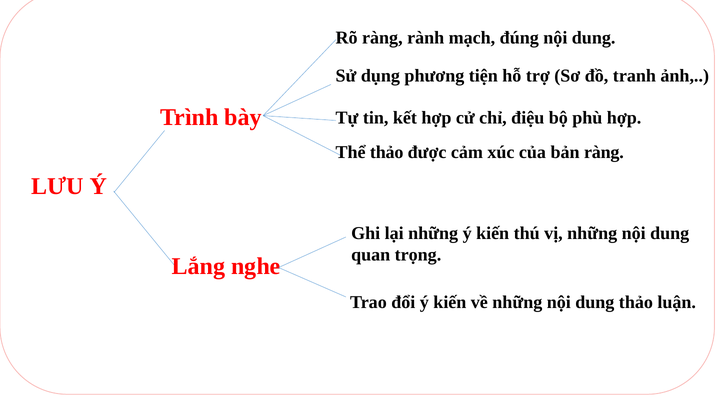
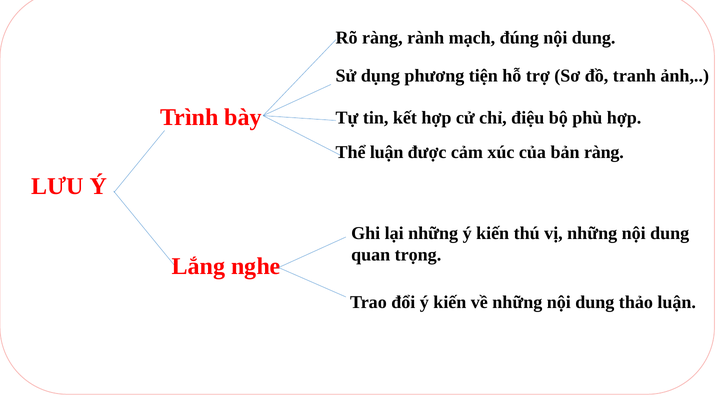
Thể thảo: thảo -> luận
